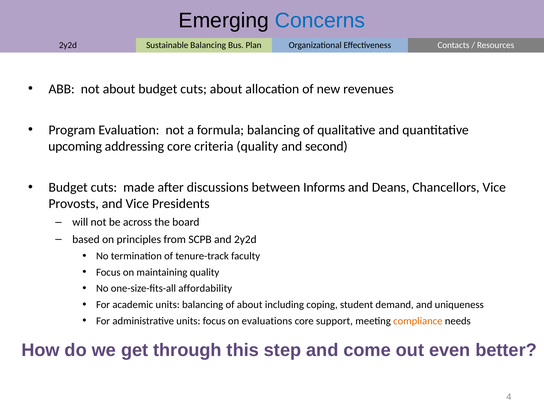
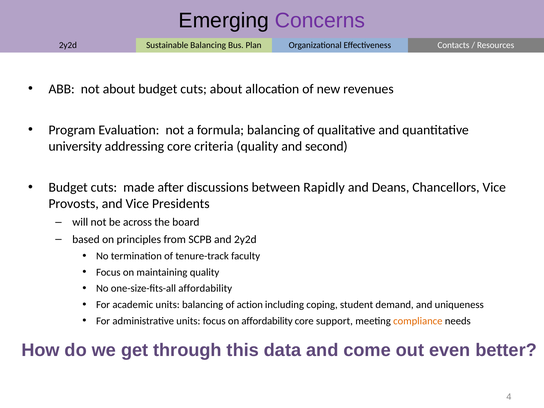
Concerns colour: blue -> purple
upcoming: upcoming -> university
Informs: Informs -> Rapidly
of about: about -> action
on evaluations: evaluations -> affordability
step: step -> data
